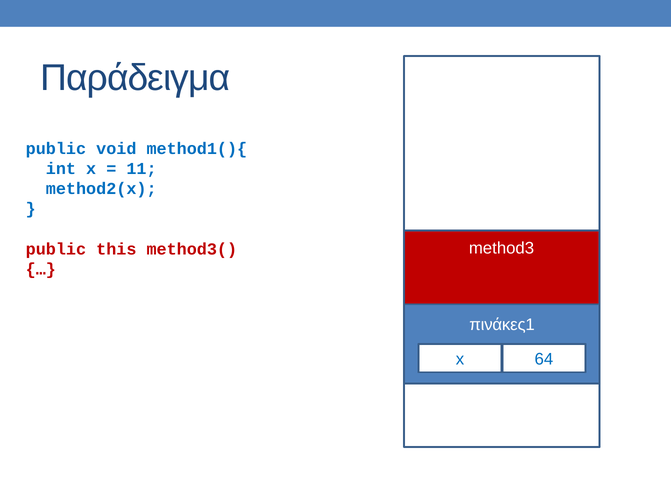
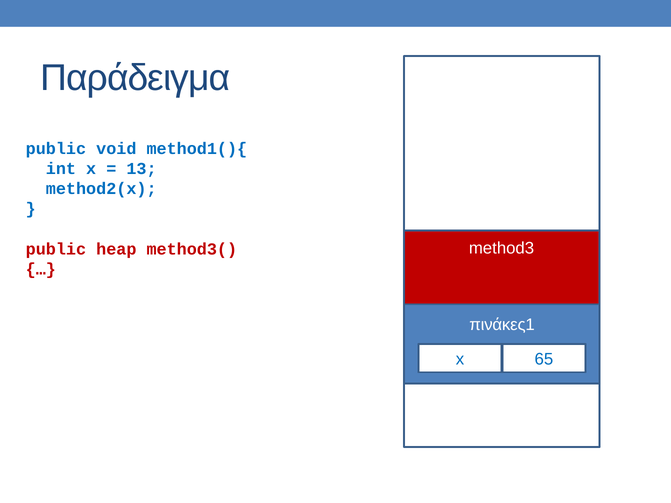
11: 11 -> 13
this: this -> heap
64: 64 -> 65
